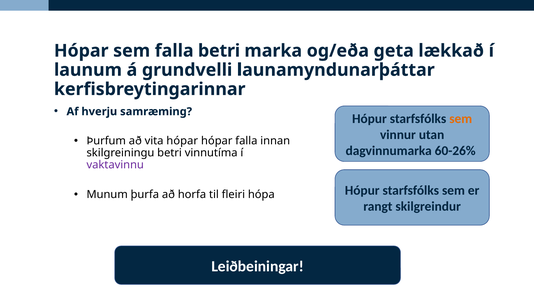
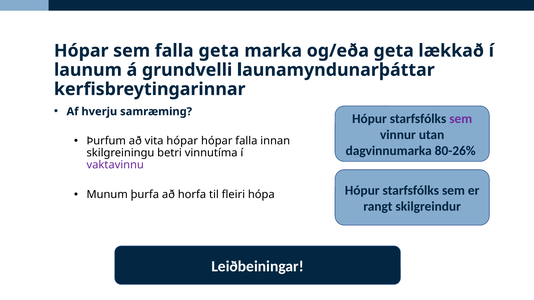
falla betri: betri -> geta
sem at (461, 119) colour: orange -> purple
60-26%: 60-26% -> 80-26%
